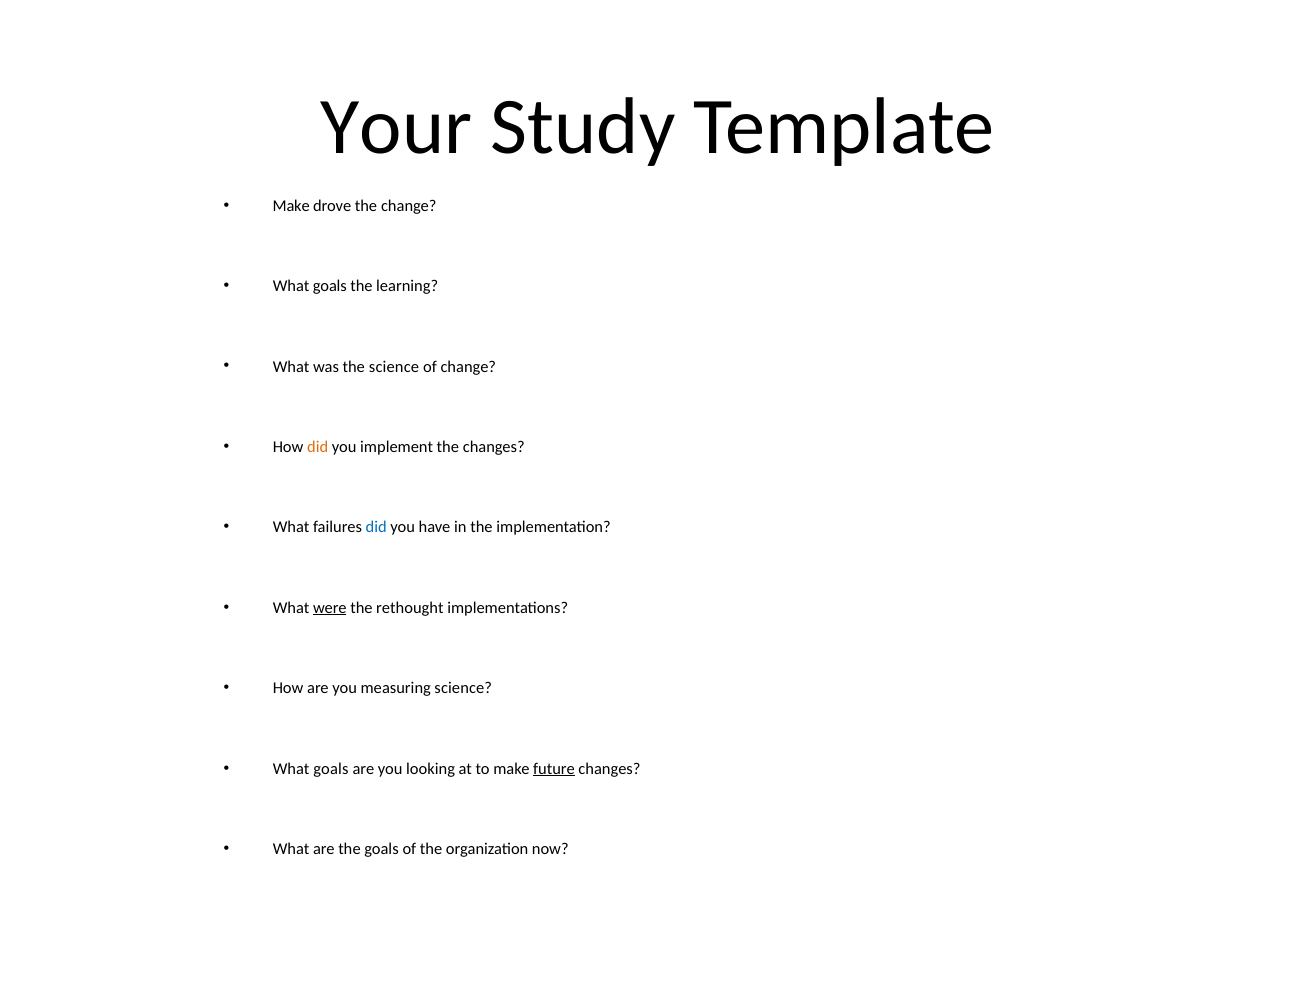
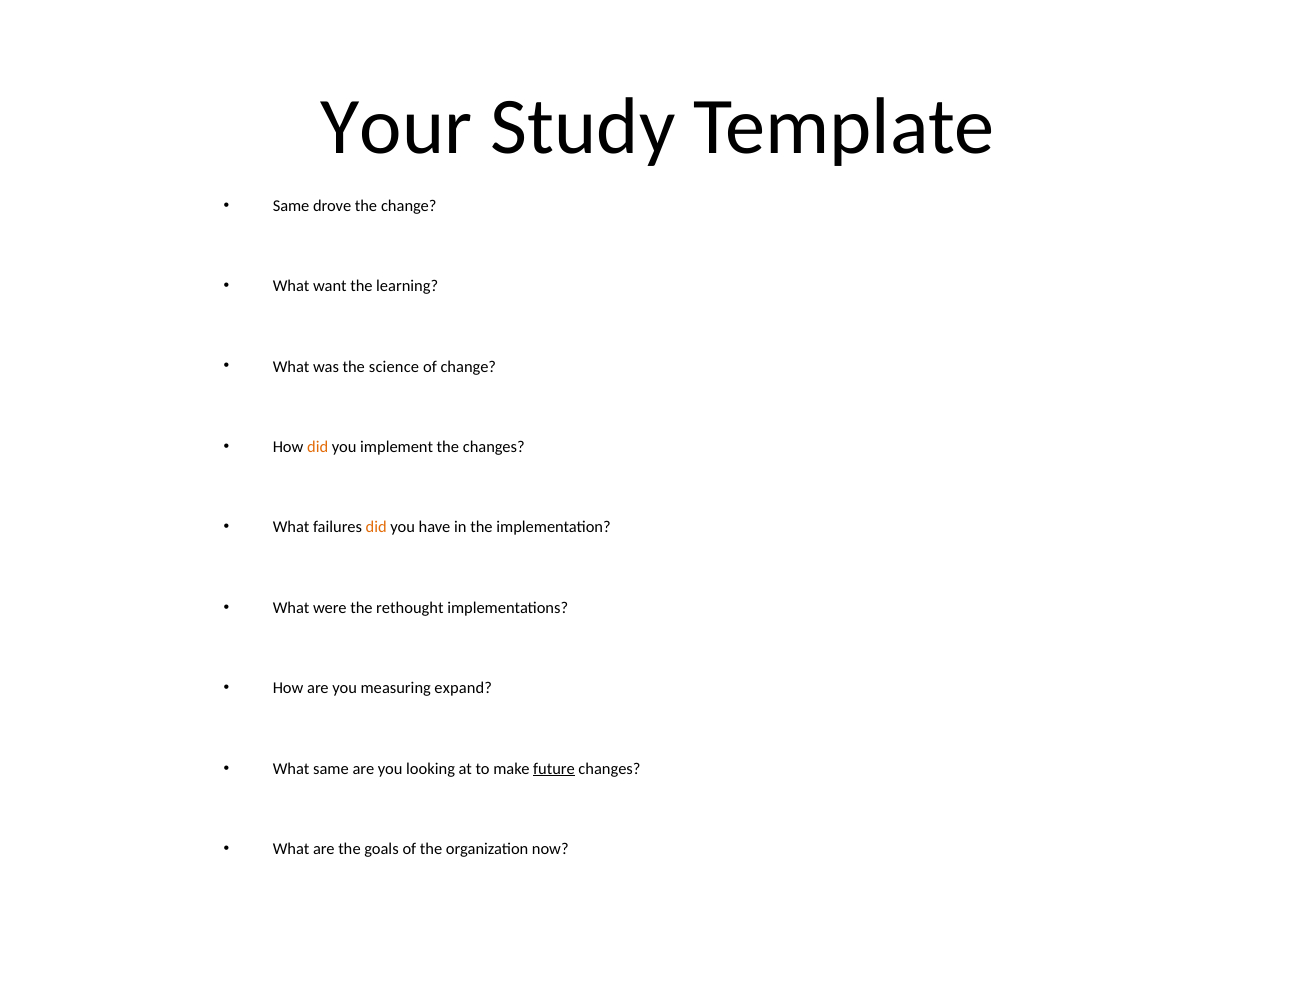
Make at (291, 206): Make -> Same
goals at (330, 286): goals -> want
did at (376, 528) colour: blue -> orange
were underline: present -> none
measuring science: science -> expand
goals at (331, 769): goals -> same
